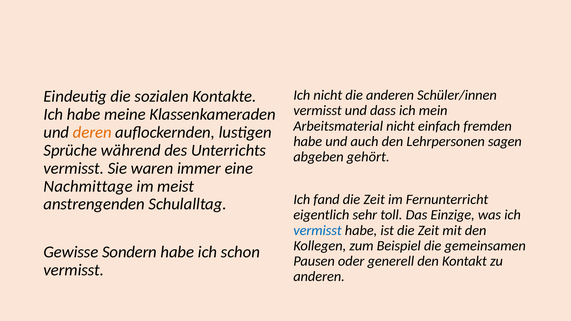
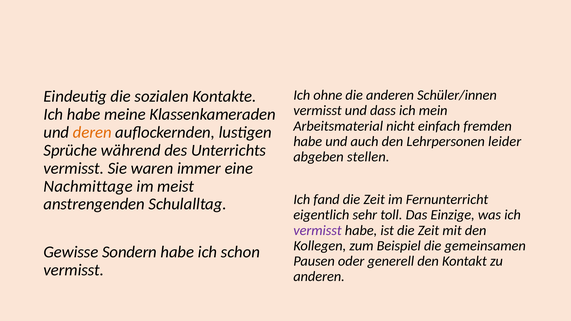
Ich nicht: nicht -> ohne
sagen: sagen -> leider
gehört: gehört -> stellen
vermisst at (317, 230) colour: blue -> purple
